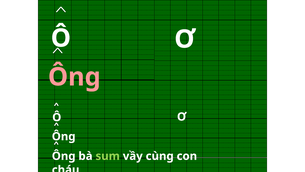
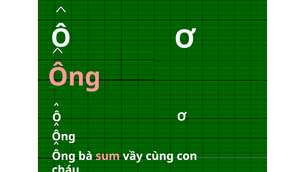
sum colour: light green -> pink
